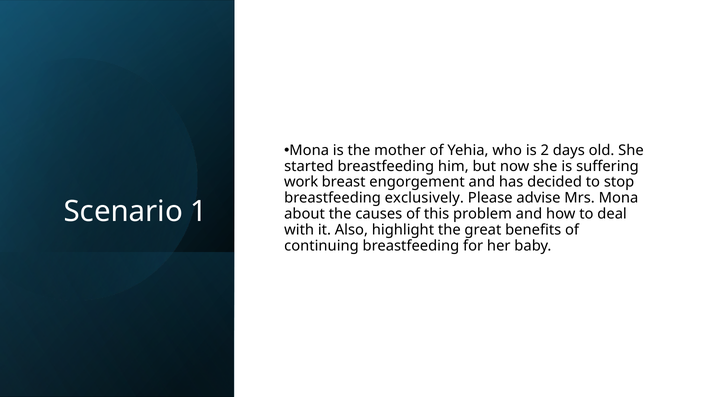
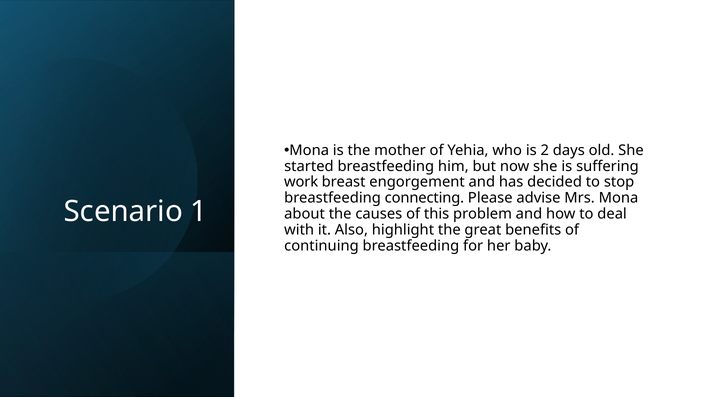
exclusively: exclusively -> connecting
